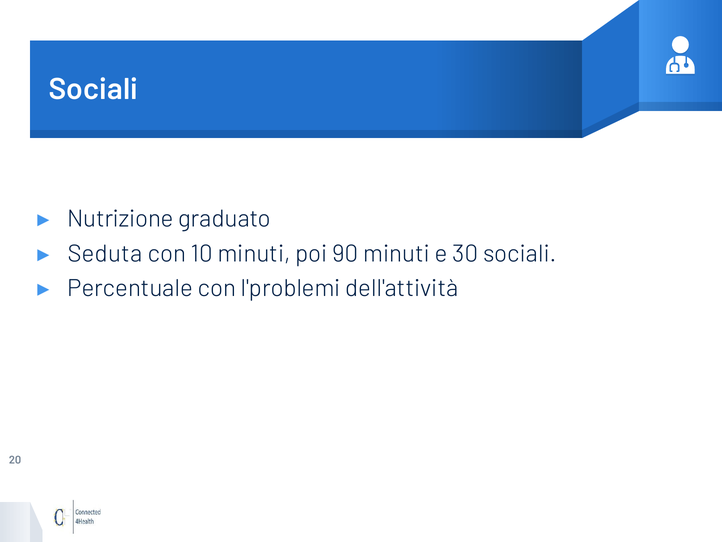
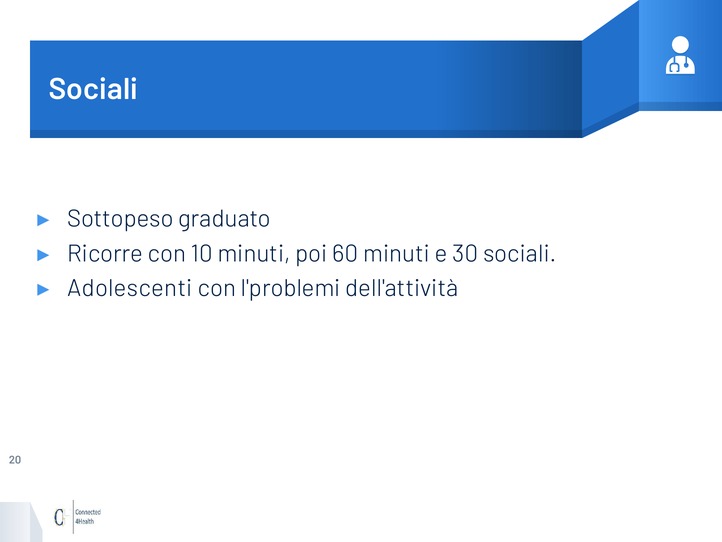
Nutrizione: Nutrizione -> Sottopeso
Seduta: Seduta -> Ricorre
90: 90 -> 60
Percentuale: Percentuale -> Adolescenti
